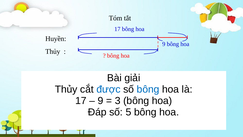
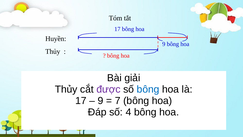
được colour: blue -> purple
3: 3 -> 7
5: 5 -> 4
